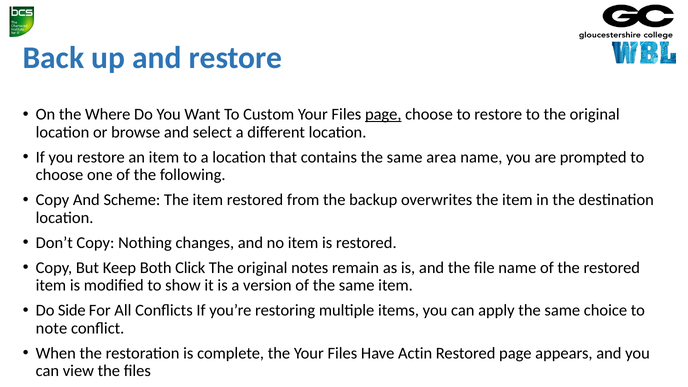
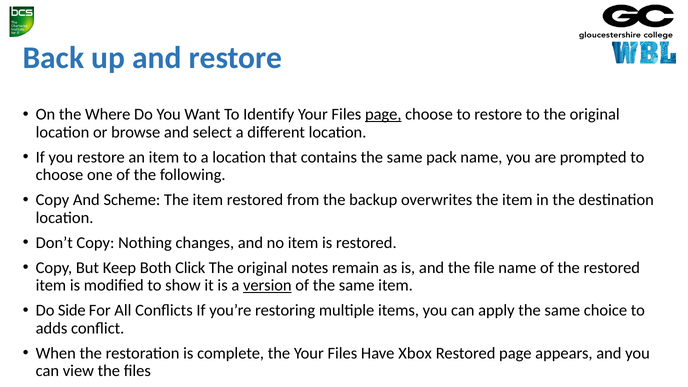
Custom: Custom -> Identify
area: area -> pack
version underline: none -> present
note: note -> adds
Actin: Actin -> Xbox
